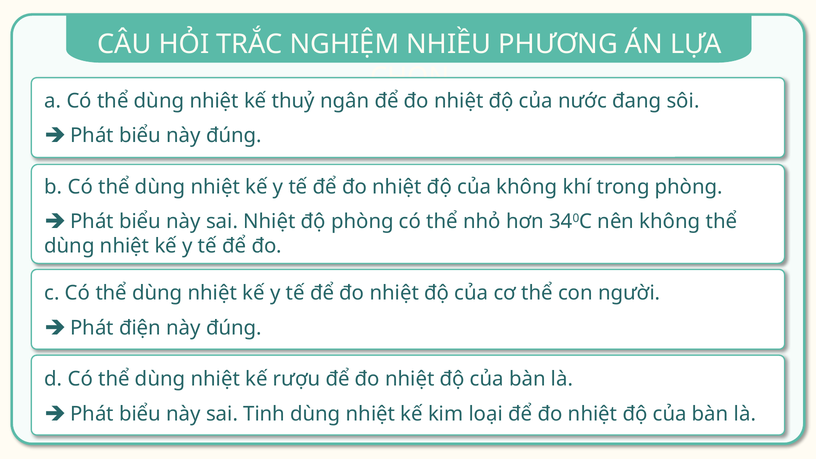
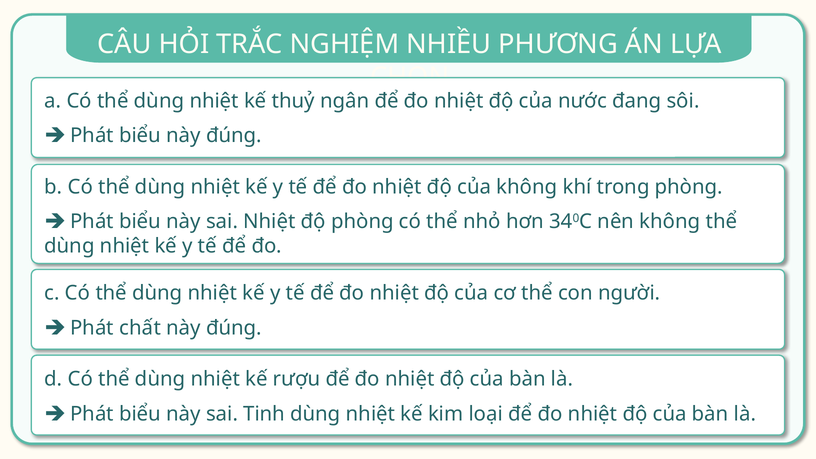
điện: điện -> chất
